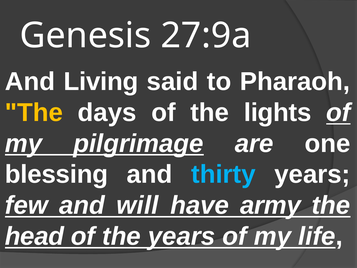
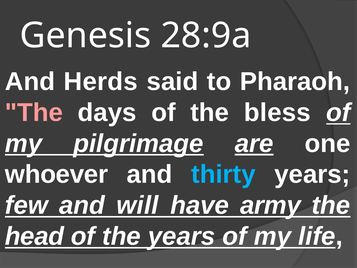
27:9a: 27:9a -> 28:9a
Living: Living -> Herds
The at (34, 112) colour: yellow -> pink
lights: lights -> bless
are underline: none -> present
blessing: blessing -> whoever
